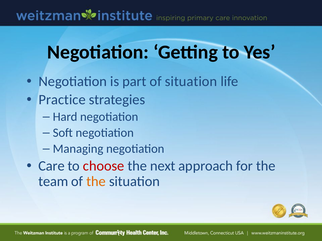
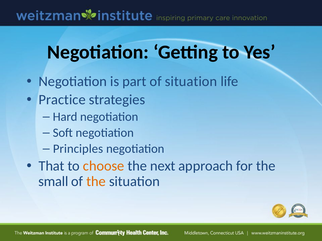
Managing: Managing -> Principles
Care: Care -> That
choose colour: red -> orange
team: team -> small
